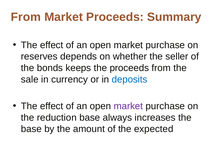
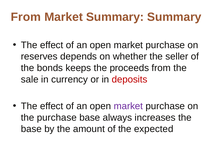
Market Proceeds: Proceeds -> Summary
deposits colour: blue -> red
the reduction: reduction -> purchase
